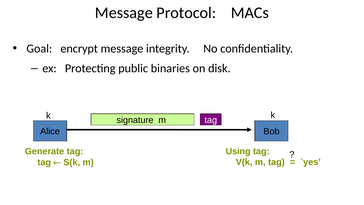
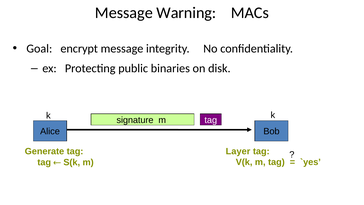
Protocol: Protocol -> Warning
Using: Using -> Layer
